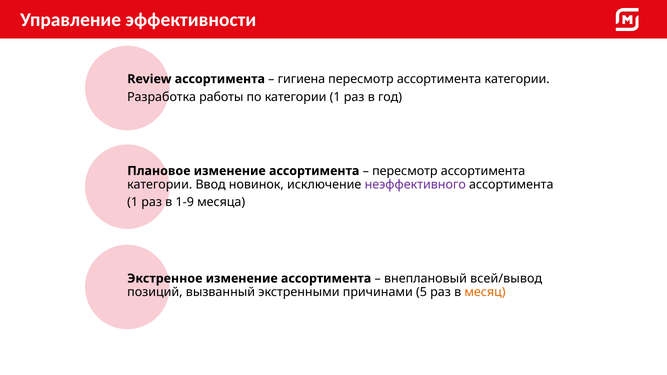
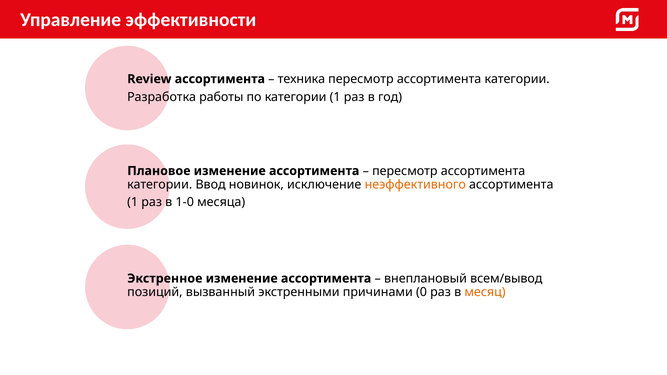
гигиена: гигиена -> техника
неэффективного colour: purple -> orange
1-9: 1-9 -> 1-0
всей/вывод: всей/вывод -> всем/вывод
5: 5 -> 0
